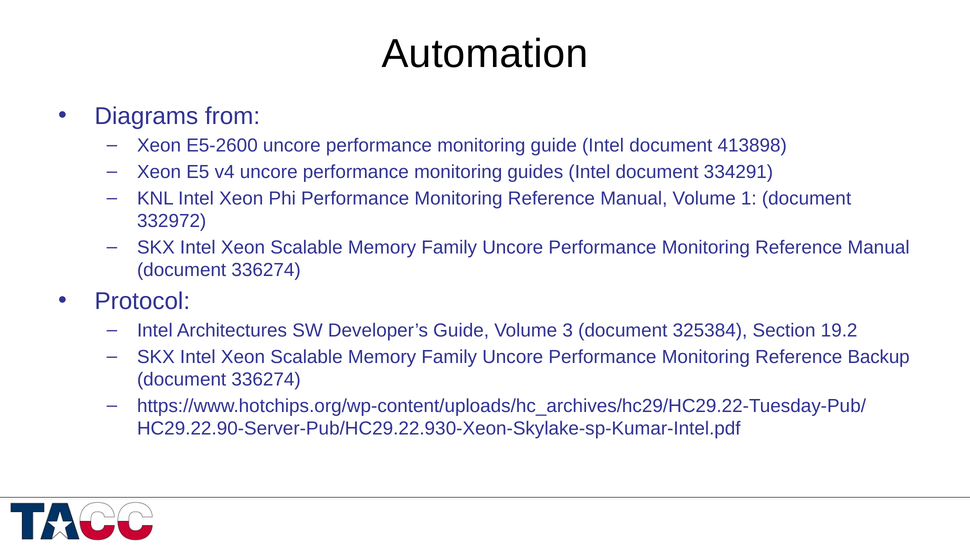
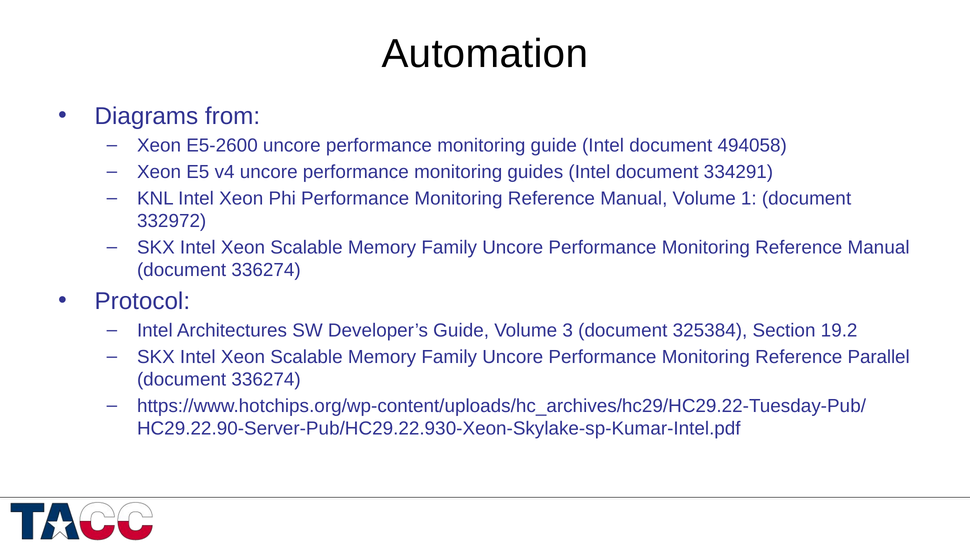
413898: 413898 -> 494058
Backup: Backup -> Parallel
